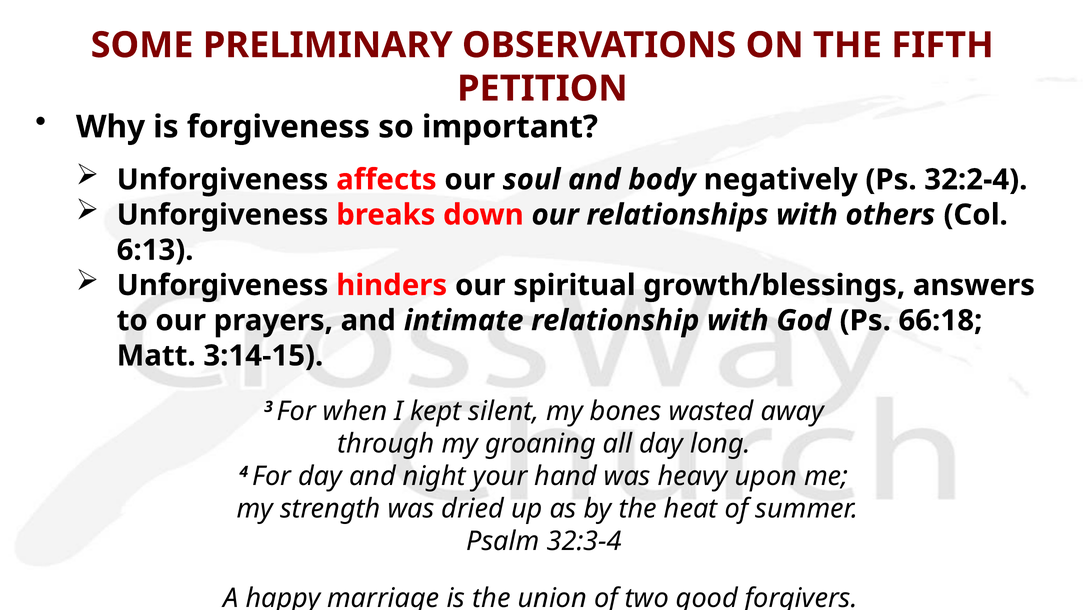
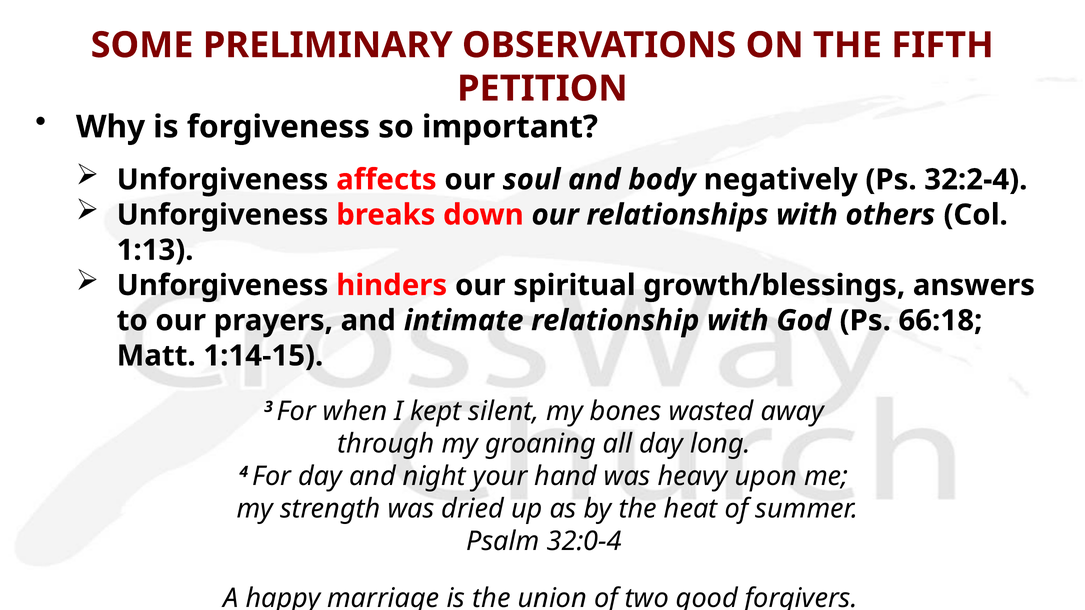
6:13: 6:13 -> 1:13
3:14-15: 3:14-15 -> 1:14-15
32:3-4: 32:3-4 -> 32:0-4
